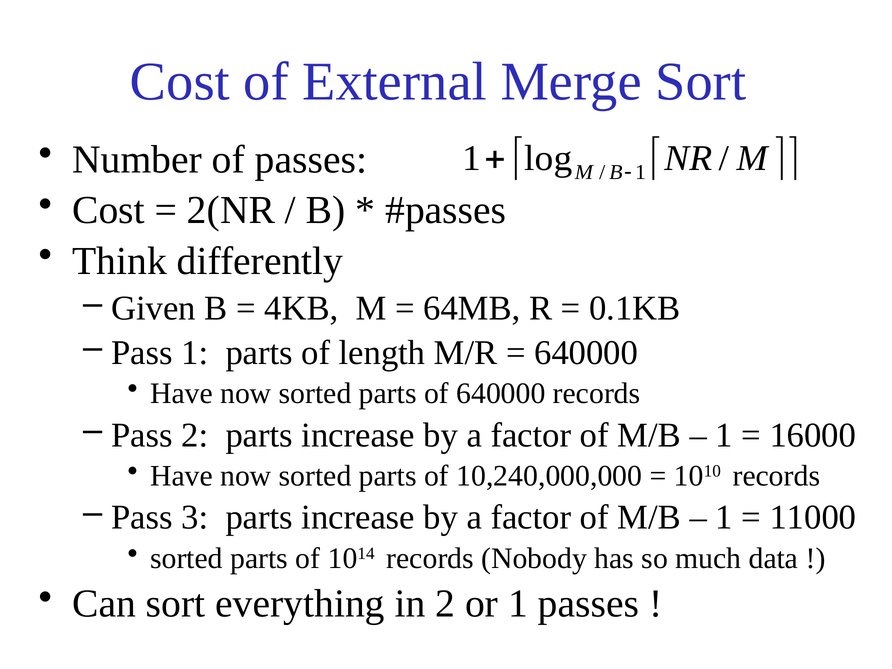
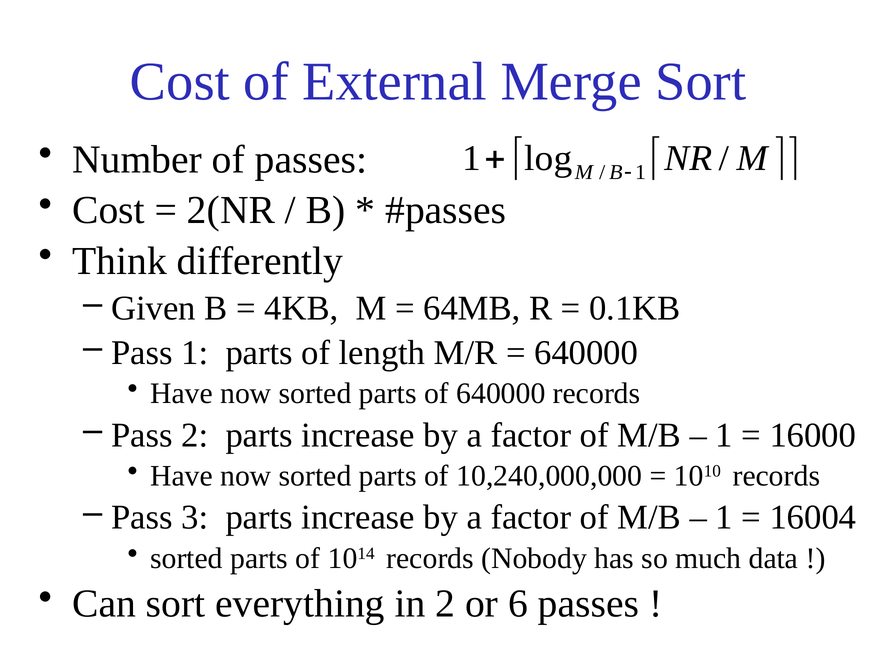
11000: 11000 -> 16004
or 1: 1 -> 6
